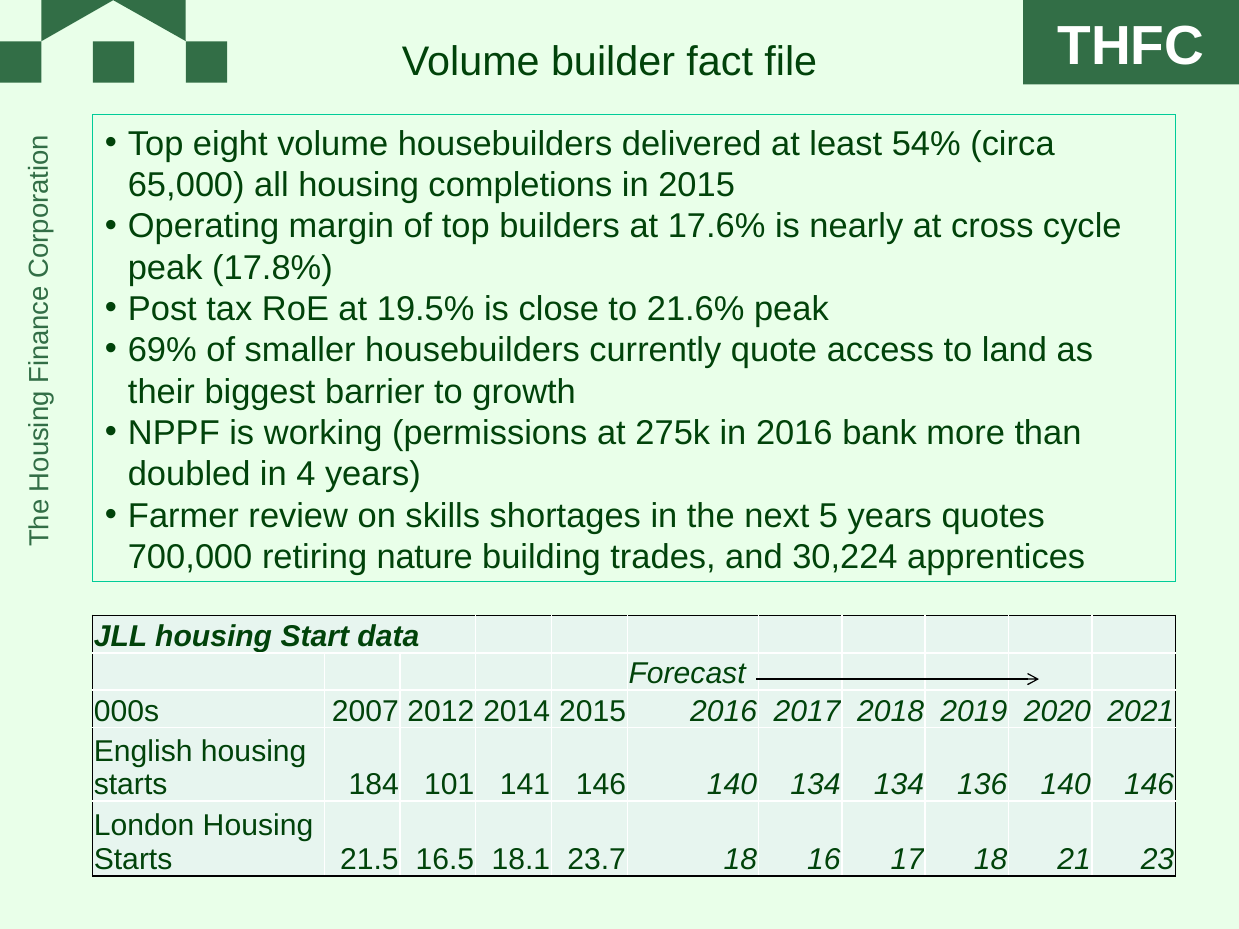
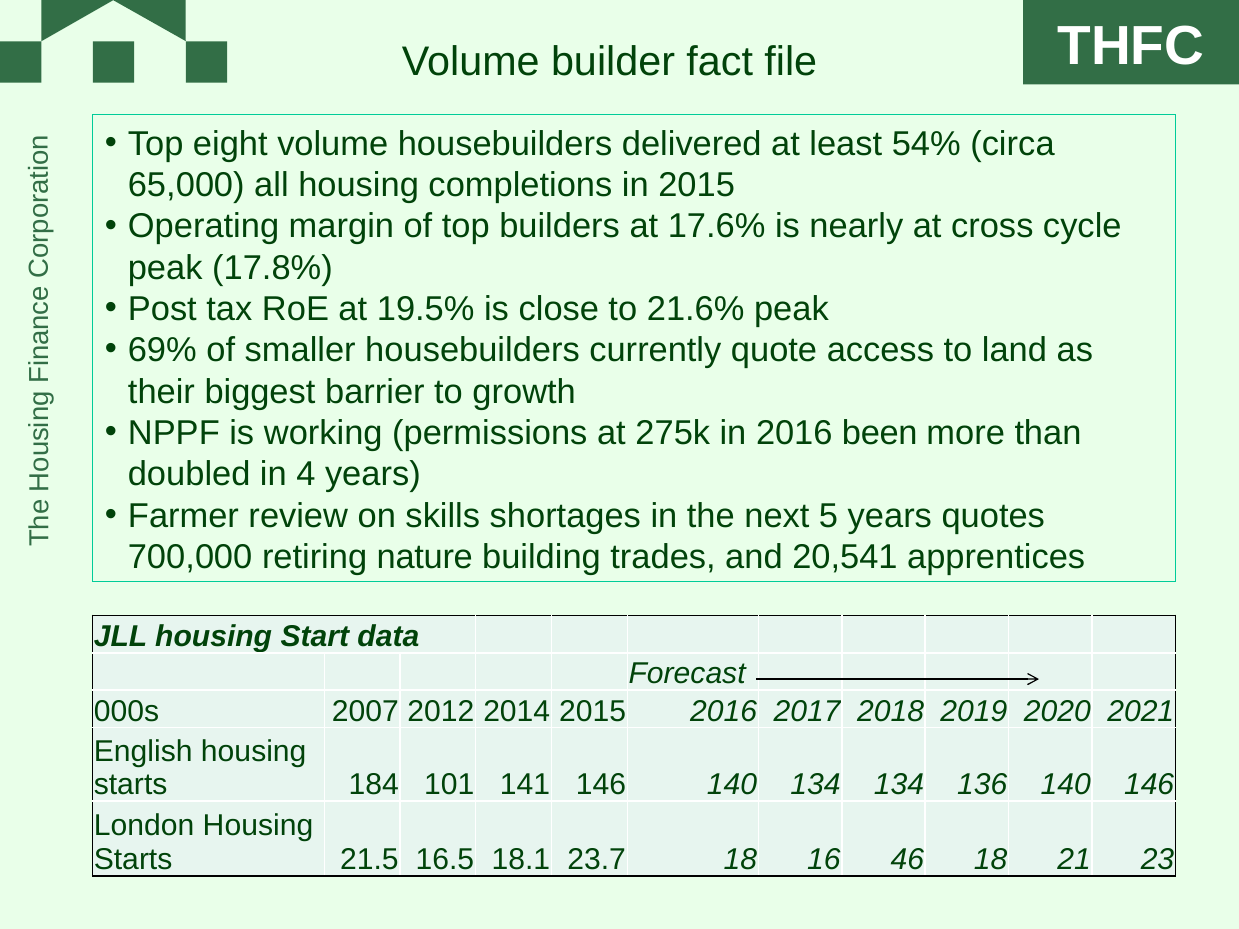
bank: bank -> been
30,224: 30,224 -> 20,541
17: 17 -> 46
